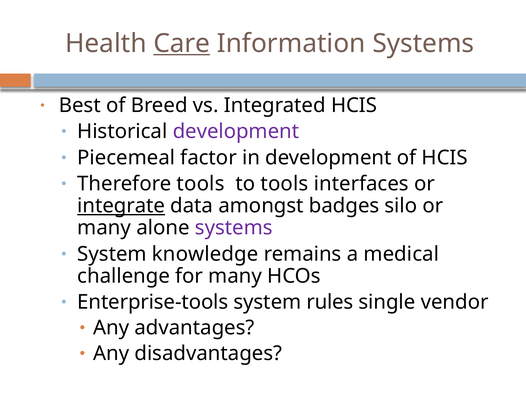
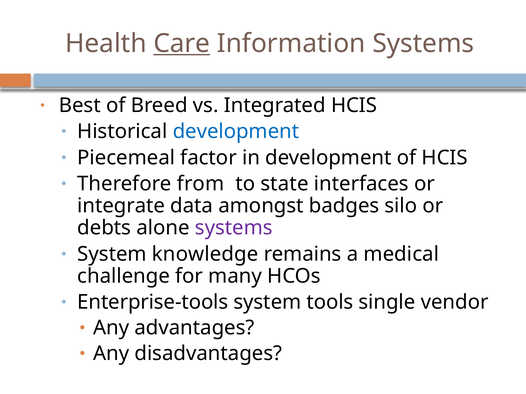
development at (236, 132) colour: purple -> blue
Therefore tools: tools -> from
to tools: tools -> state
integrate underline: present -> none
many at (104, 228): many -> debts
rules: rules -> tools
